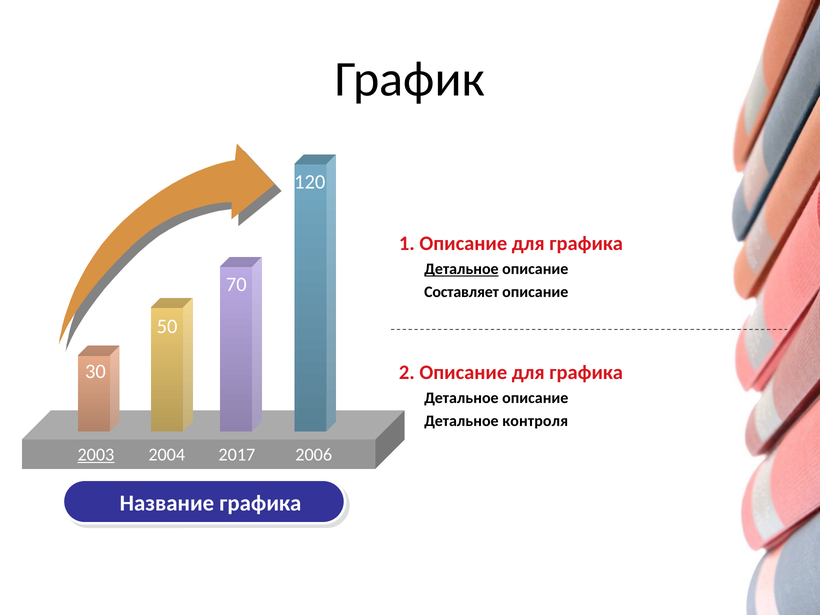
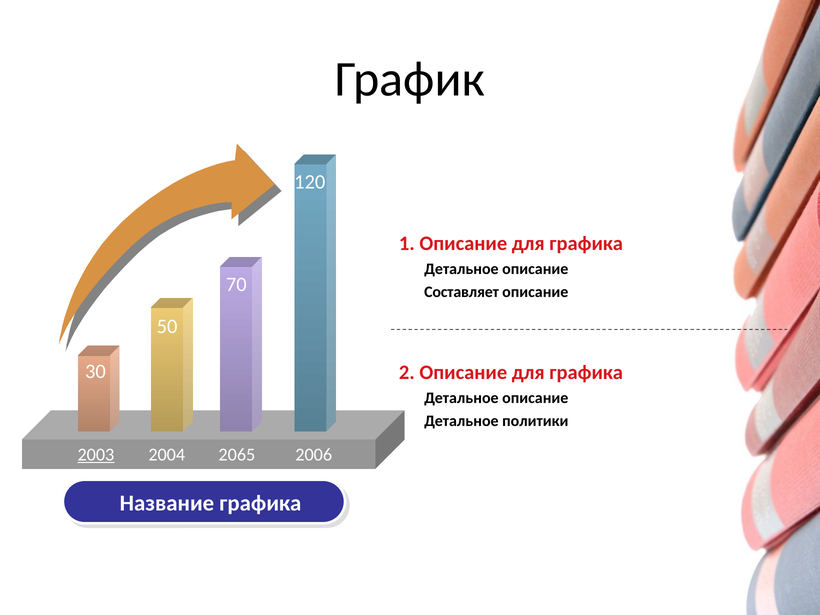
Детальное at (461, 269) underline: present -> none
контроля: контроля -> политики
2017: 2017 -> 2065
